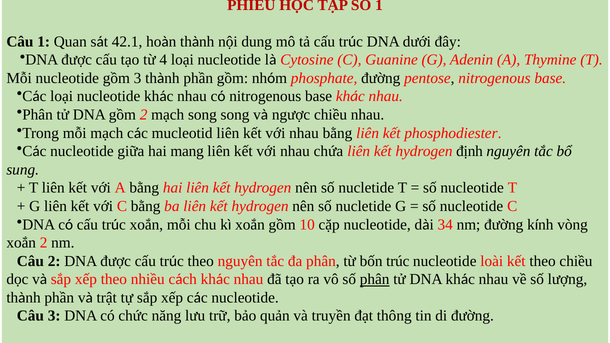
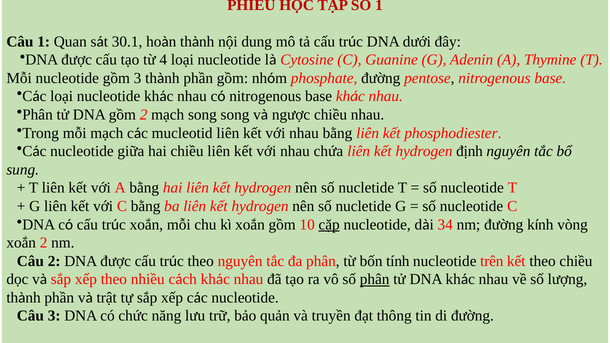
42.1: 42.1 -> 30.1
hai mang: mang -> chiều
cặp underline: none -> present
bốn trúc: trúc -> tính
loài: loài -> trên
